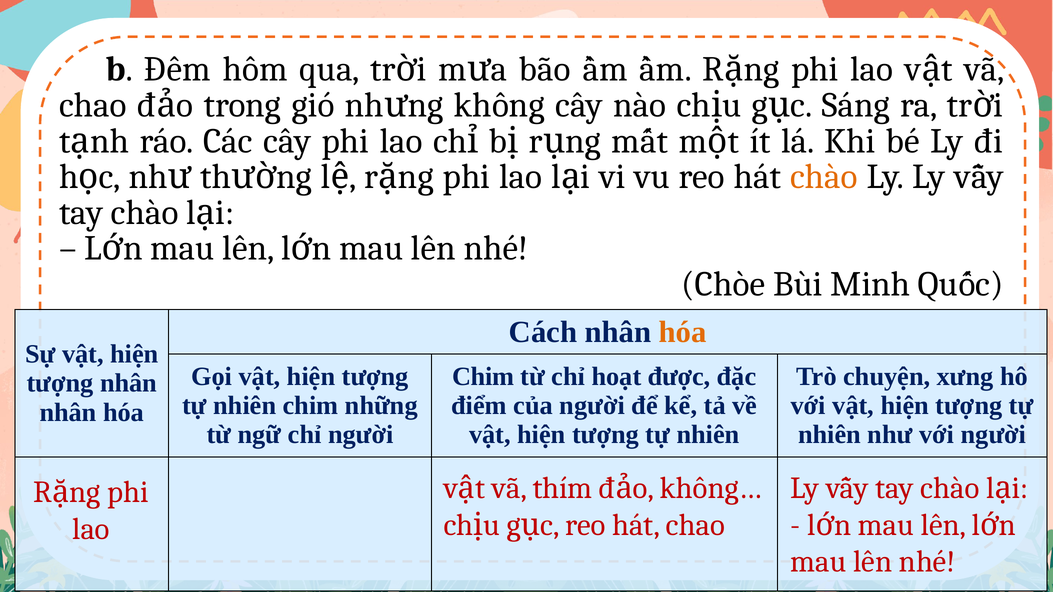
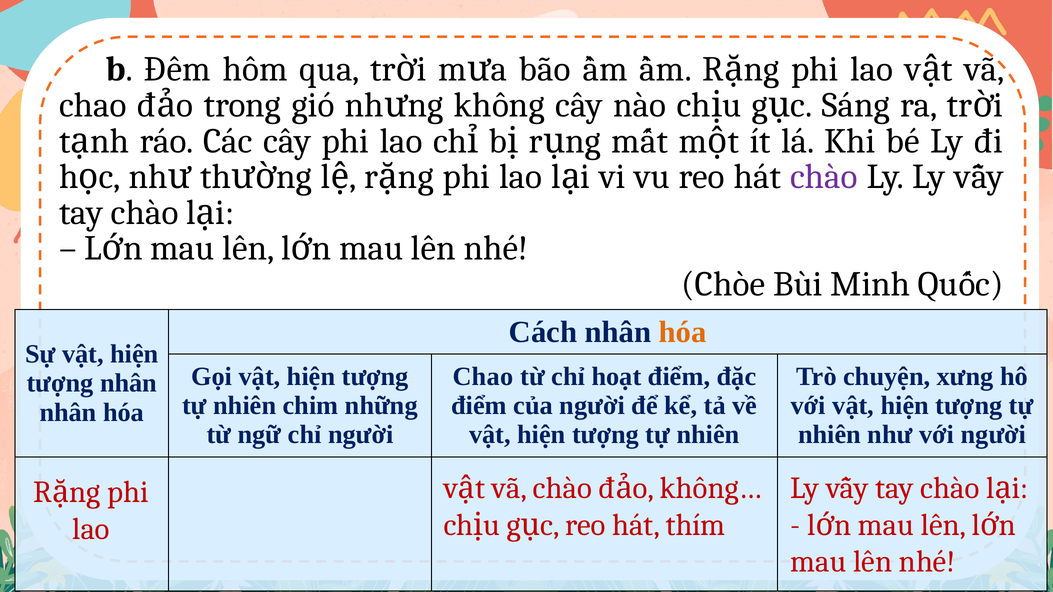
chào at (824, 177) colour: orange -> purple
Chim at (483, 377): Chim -> Chao
hoạt được: được -> điểm
vã thím: thím -> chào
hát chao: chao -> thím
